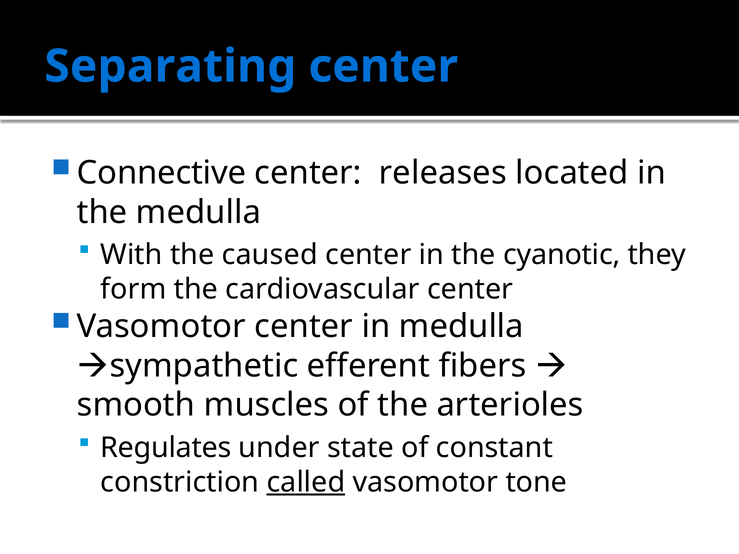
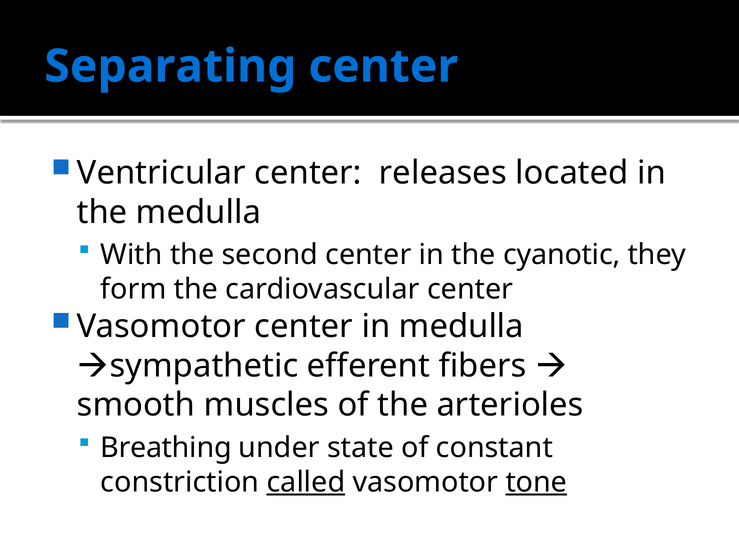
Connective: Connective -> Ventricular
caused: caused -> second
Regulates: Regulates -> Breathing
tone underline: none -> present
